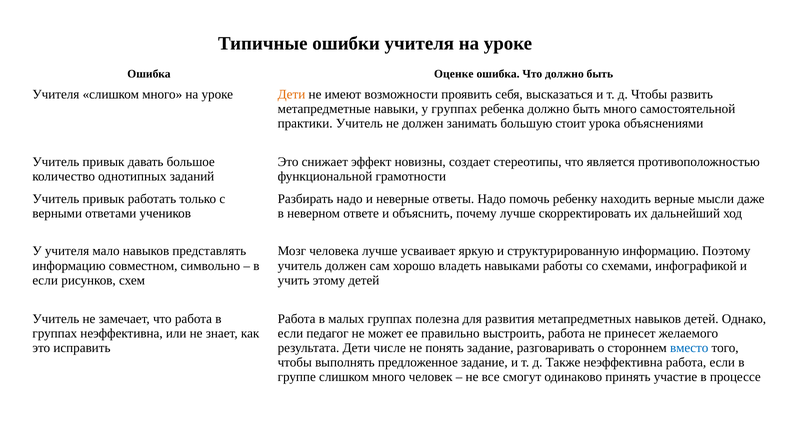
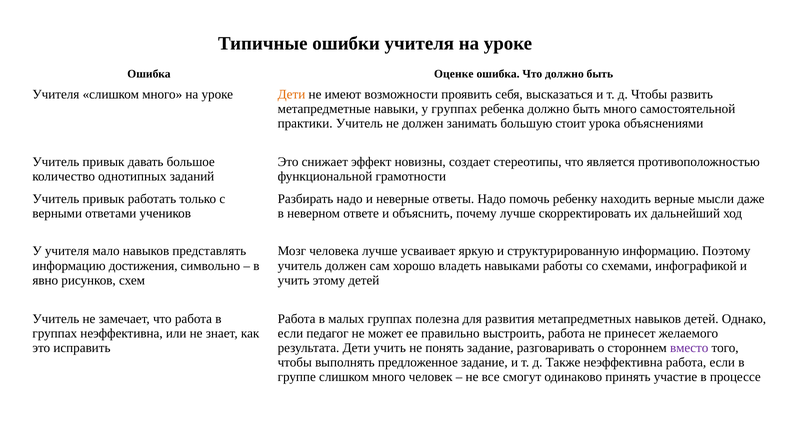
совместном: совместном -> достижения
если at (45, 280): если -> явно
Дети числе: числе -> учить
вместо colour: blue -> purple
